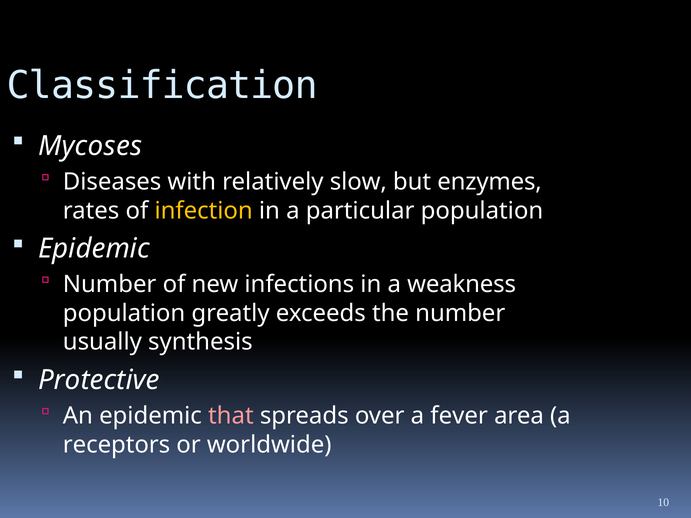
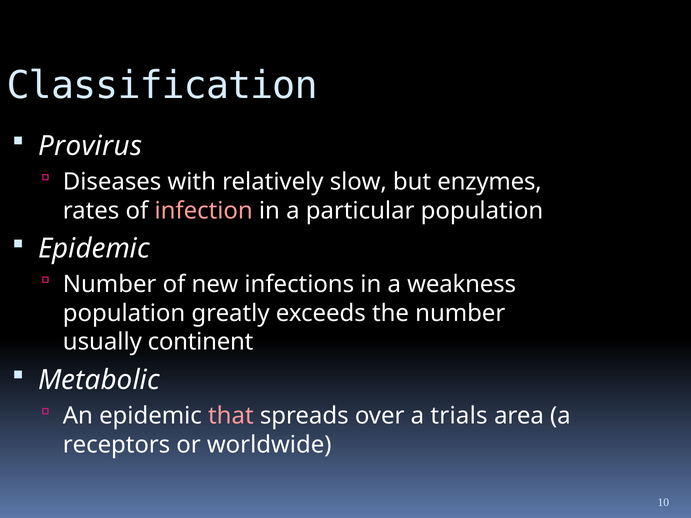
Mycoses: Mycoses -> Provirus
infection colour: yellow -> pink
synthesis: synthesis -> continent
Protective: Protective -> Metabolic
fever: fever -> trials
